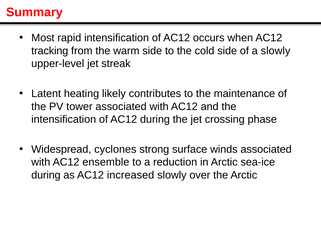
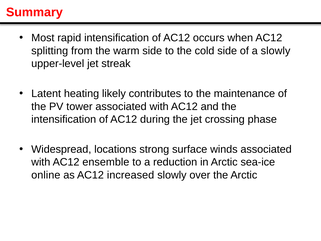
tracking: tracking -> splitting
cyclones: cyclones -> locations
during at (46, 175): during -> online
